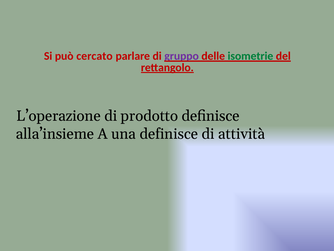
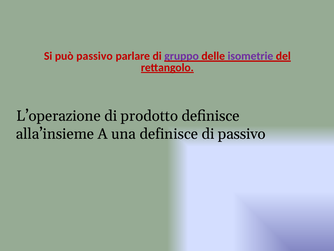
può cercato: cercato -> passivo
isometrie colour: green -> purple
di attività: attività -> passivo
